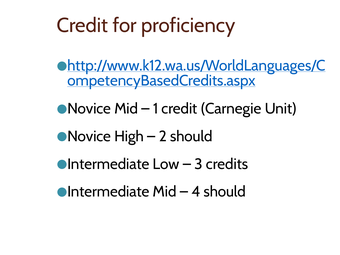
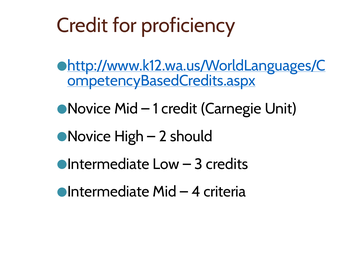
4 should: should -> criteria
